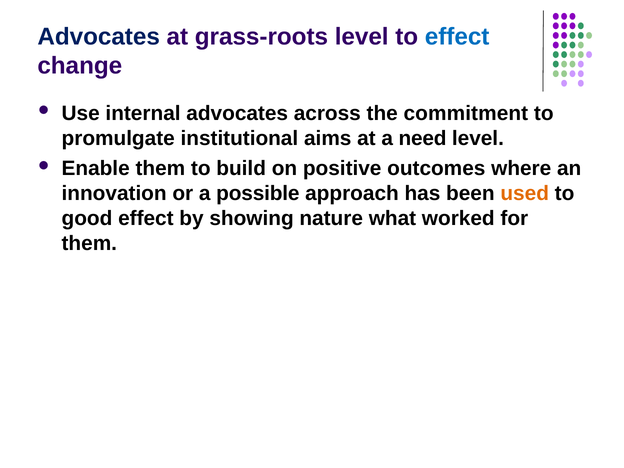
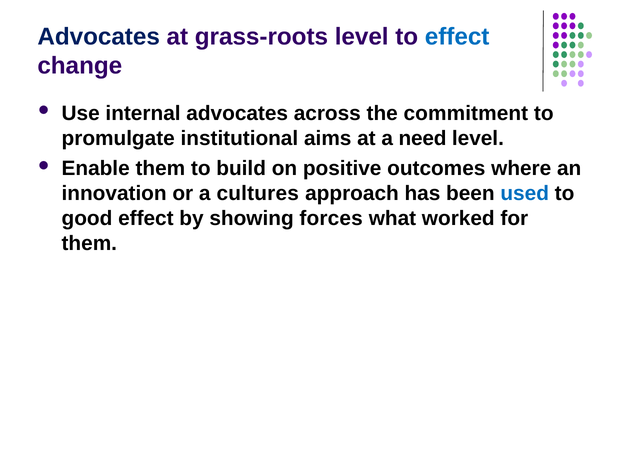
possible: possible -> cultures
used colour: orange -> blue
nature: nature -> forces
